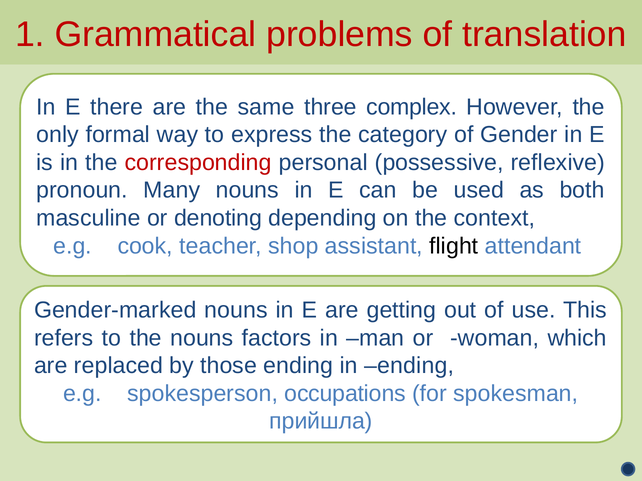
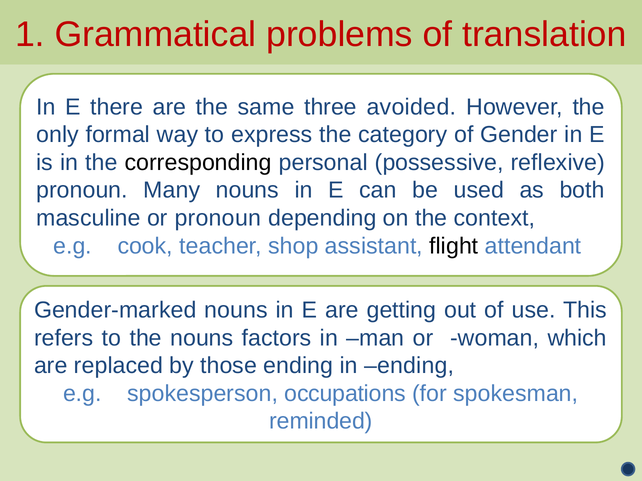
complex: complex -> avoided
corresponding colour: red -> black
or denoting: denoting -> pronoun
прийшла: прийшла -> reminded
